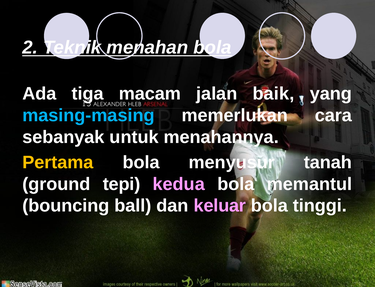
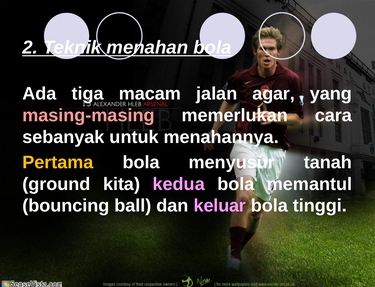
baik: baik -> agar
masing-masing colour: light blue -> pink
tepi: tepi -> kita
